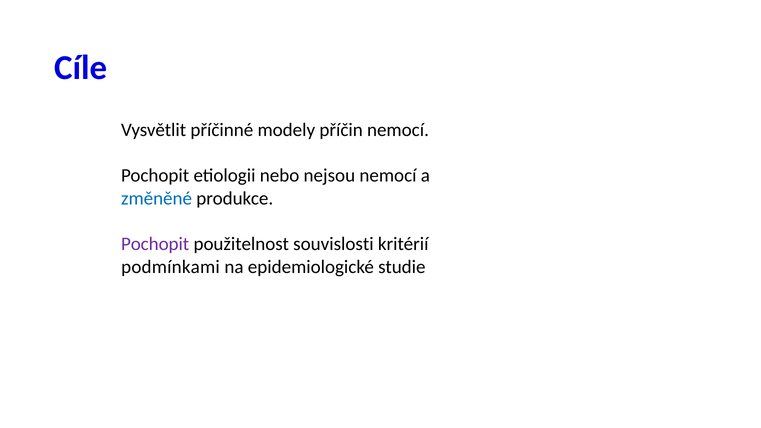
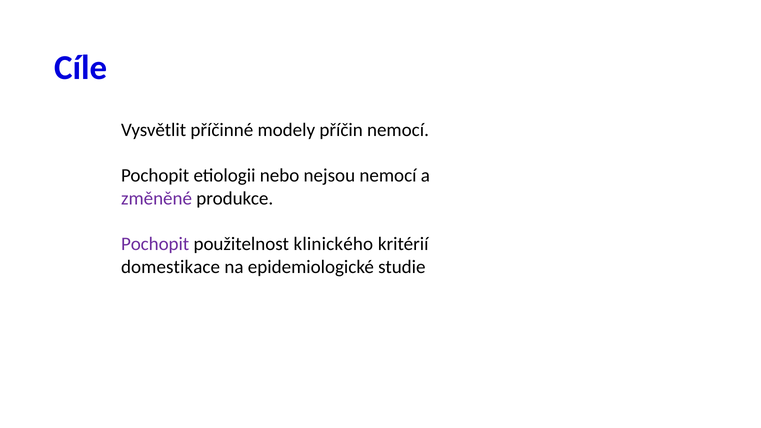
změněné colour: blue -> purple
souvislosti: souvislosti -> klinického
podmínkami: podmínkami -> domestikace
